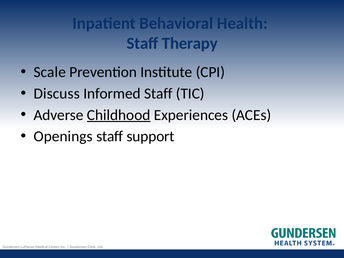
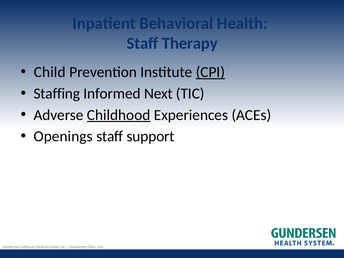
Scale: Scale -> Child
CPI underline: none -> present
Discuss: Discuss -> Staffing
Informed Staff: Staff -> Next
